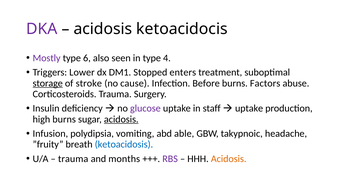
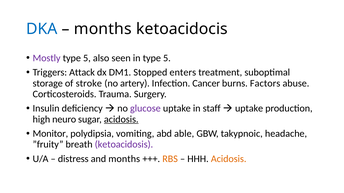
DKA colour: purple -> blue
acidosis at (103, 29): acidosis -> months
6 at (87, 58): 6 -> 5
in type 4: 4 -> 5
Lower: Lower -> Attack
storage underline: present -> none
cause: cause -> artery
Before: Before -> Cancer
high burns: burns -> neuro
Infusion: Infusion -> Monitor
ketoacidosis colour: blue -> purple
trauma at (73, 159): trauma -> distress
RBS colour: purple -> orange
